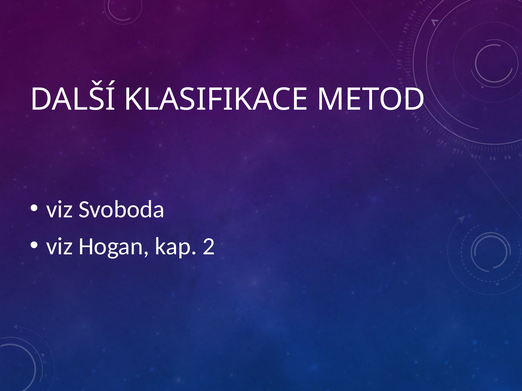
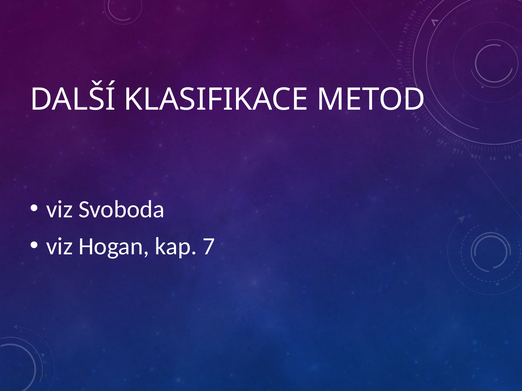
2: 2 -> 7
